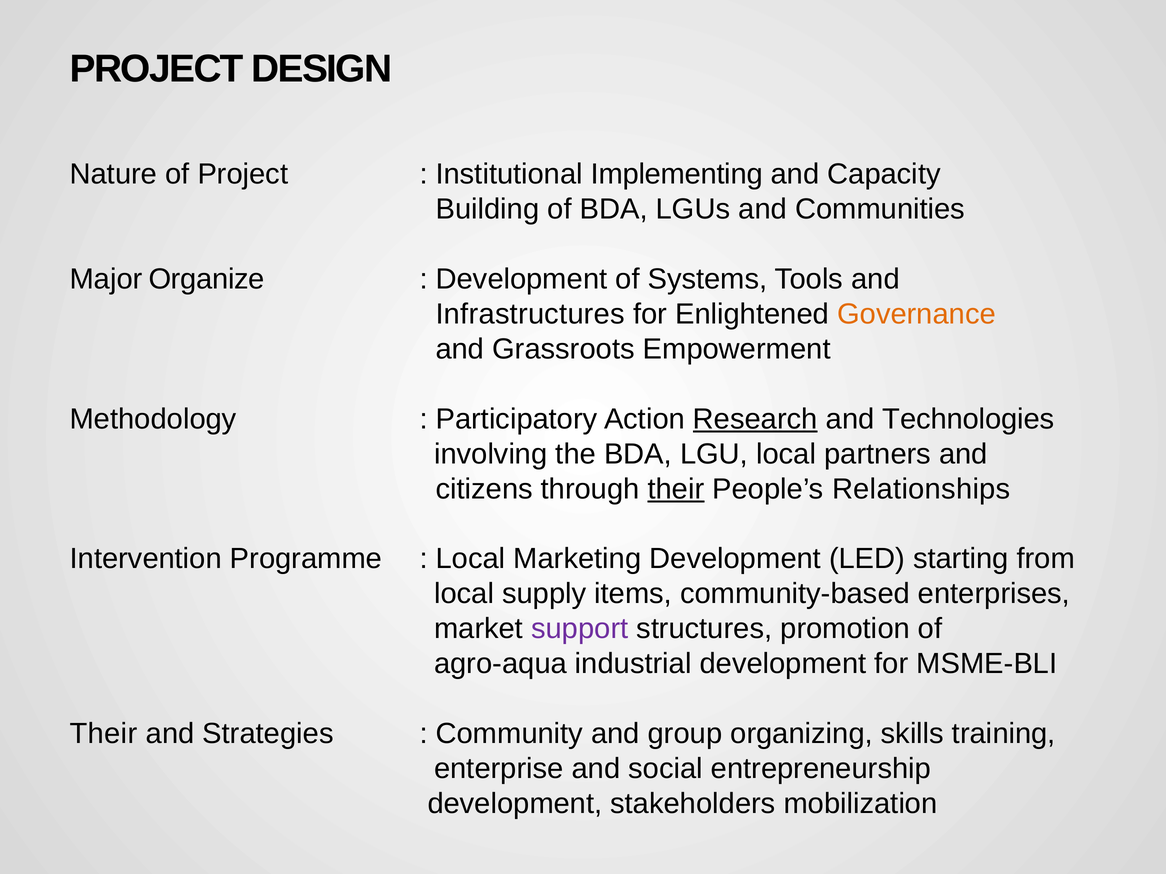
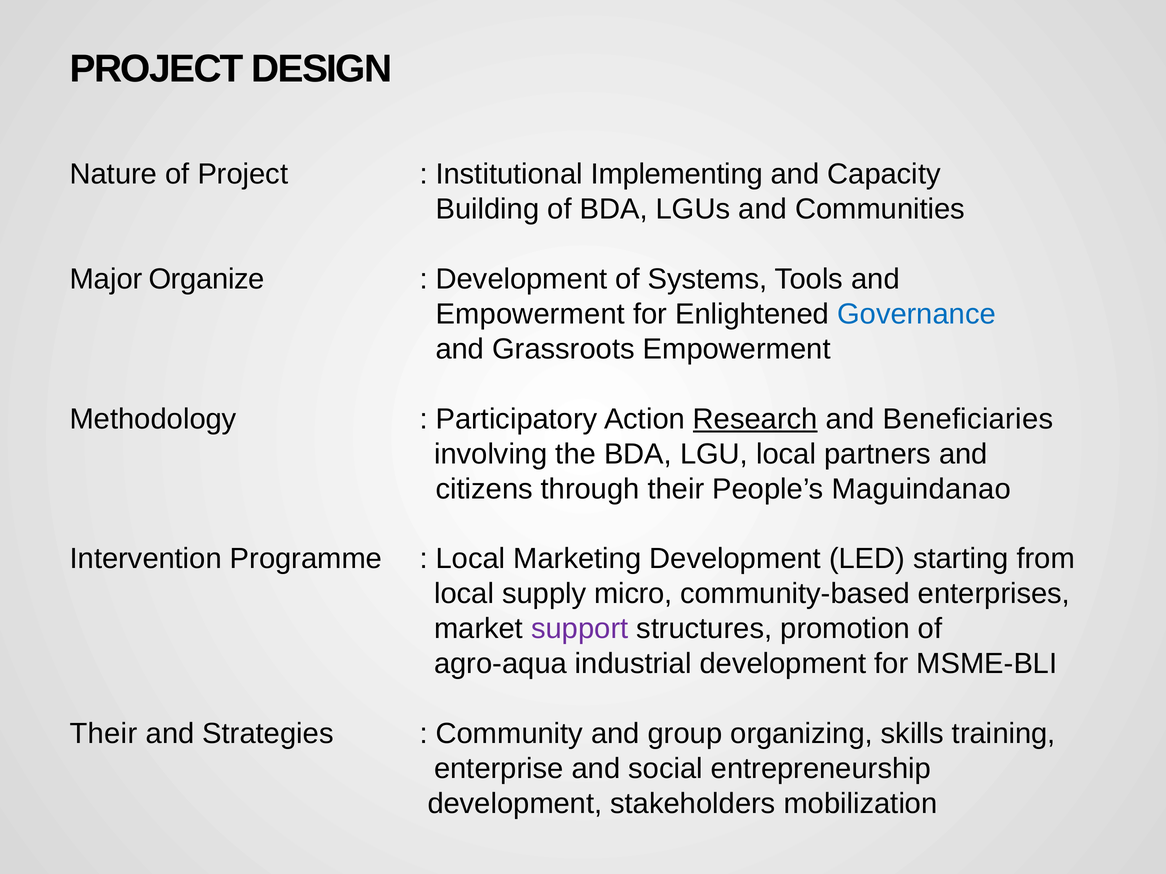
Infrastructures at (530, 314): Infrastructures -> Empowerment
Governance colour: orange -> blue
Technologies: Technologies -> Beneficiaries
their at (676, 489) underline: present -> none
Relationships: Relationships -> Maguindanao
items: items -> micro
